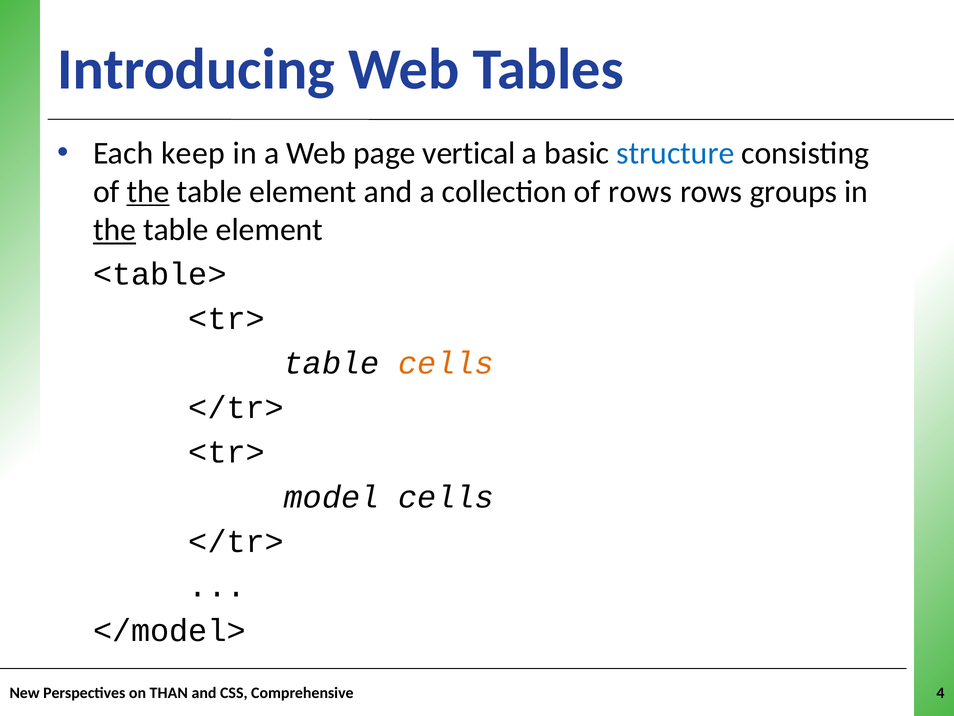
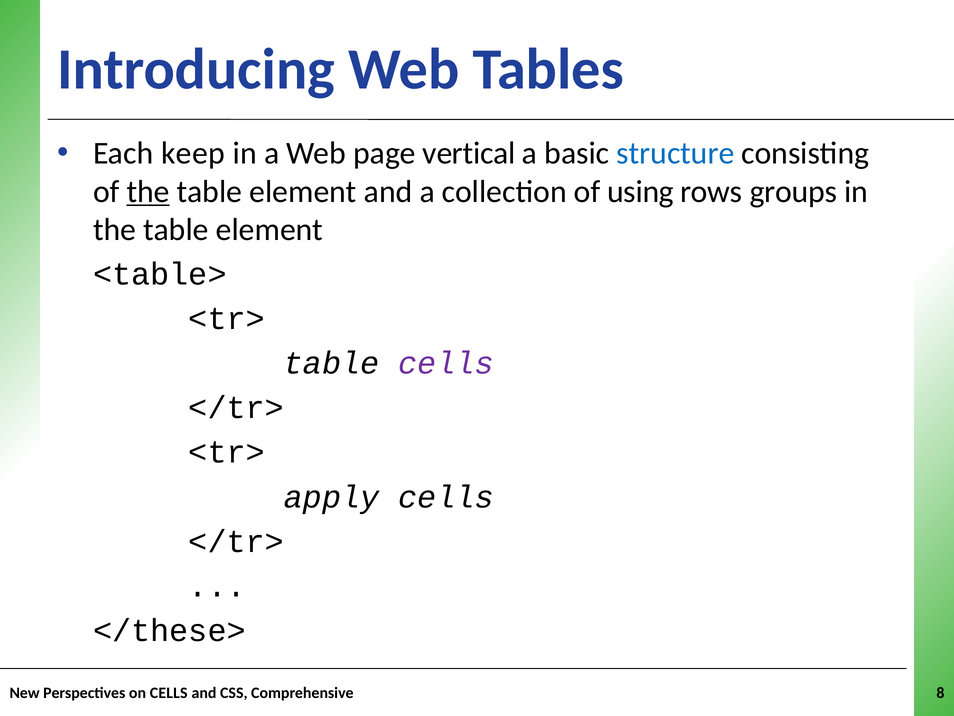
of rows: rows -> using
the at (115, 230) underline: present -> none
cells at (446, 363) colour: orange -> purple
model: model -> apply
</model>: </model> -> </these>
on THAN: THAN -> CELLS
4: 4 -> 8
